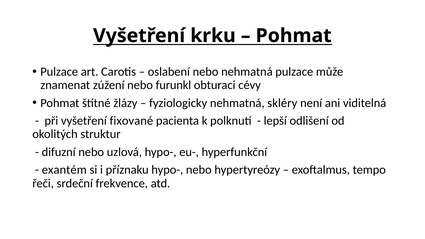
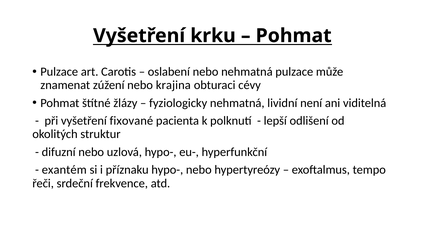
furunkl: furunkl -> krajina
skléry: skléry -> lividní
